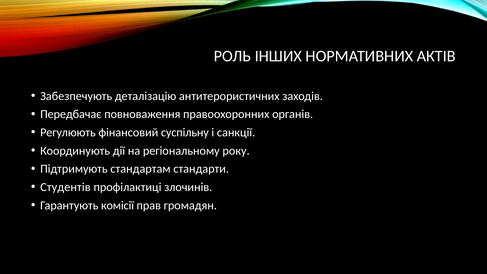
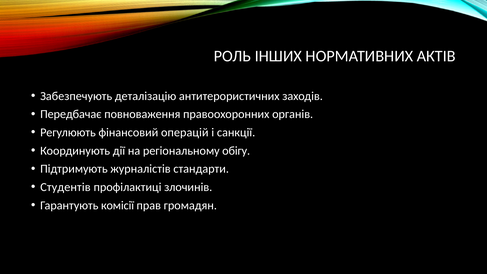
суспільну: суспільну -> операцій
року: року -> обігу
стандартам: стандартам -> журналістів
